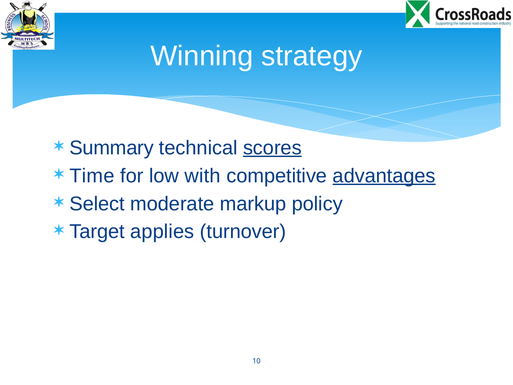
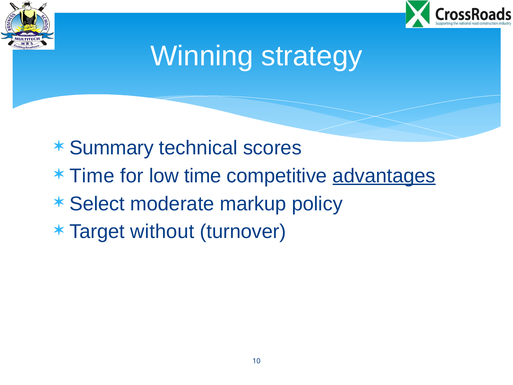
scores underline: present -> none
low with: with -> time
applies: applies -> without
